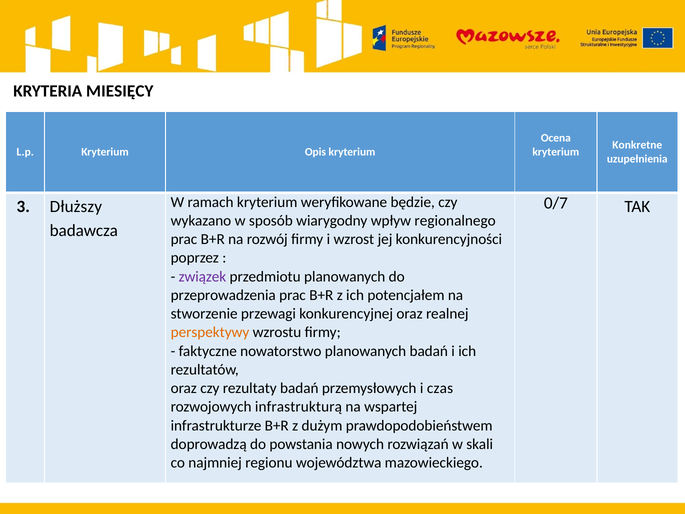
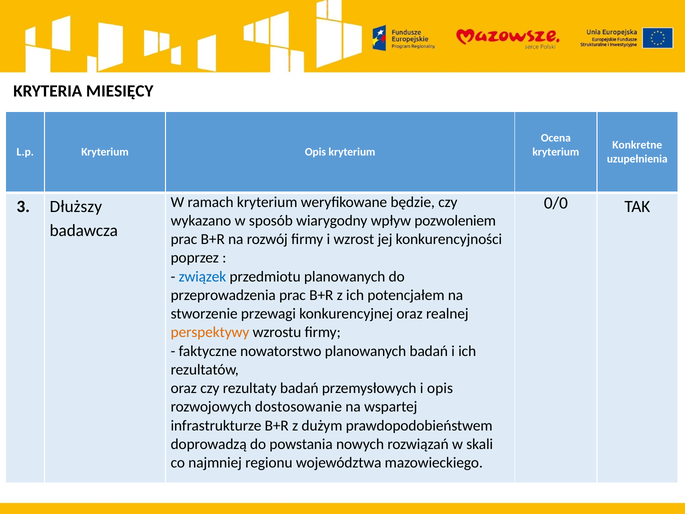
0/7: 0/7 -> 0/0
regionalnego: regionalnego -> pozwoleniem
związek colour: purple -> blue
i czas: czas -> opis
infrastrukturą: infrastrukturą -> dostosowanie
